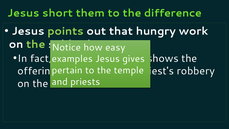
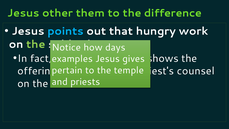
short: short -> other
points colour: light green -> light blue
easy: easy -> days
robbery: robbery -> counsel
